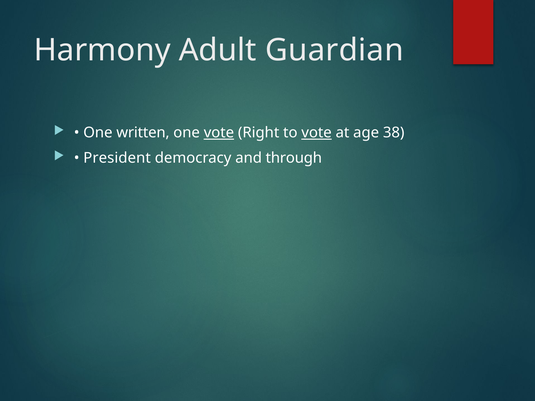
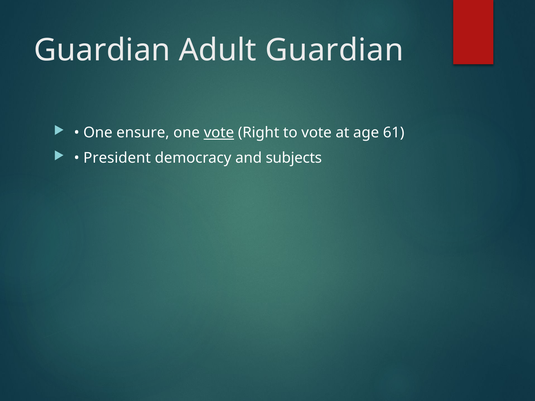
Harmony at (102, 50): Harmony -> Guardian
written: written -> ensure
vote at (317, 133) underline: present -> none
38: 38 -> 61
through: through -> subjects
